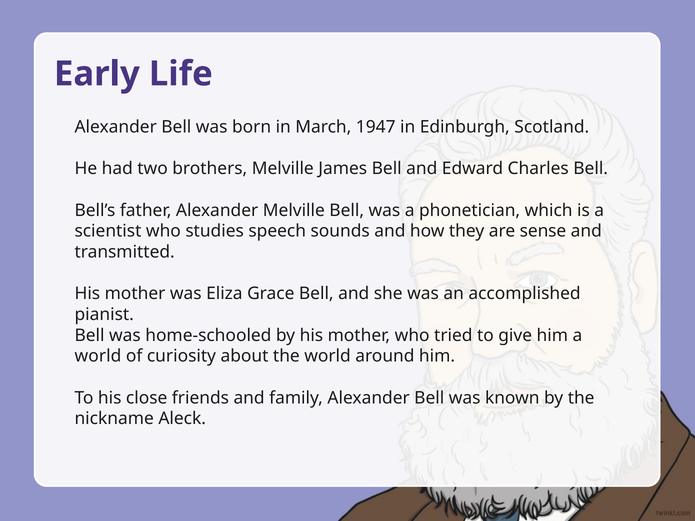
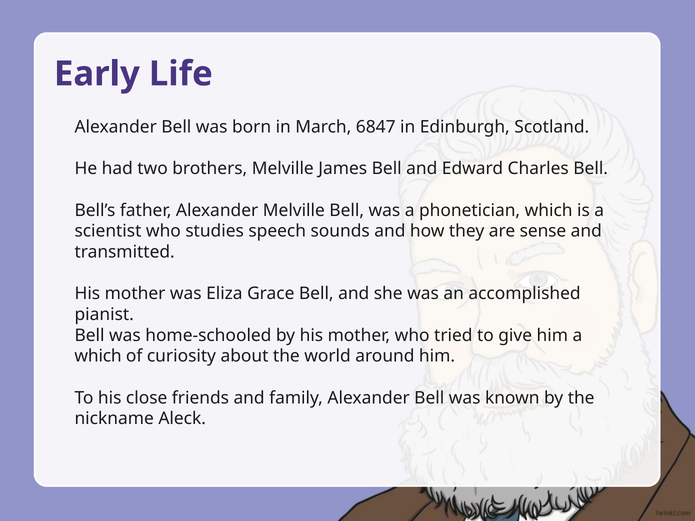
1947: 1947 -> 6847
world at (98, 356): world -> which
